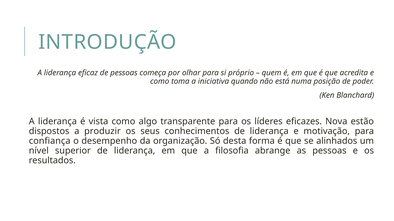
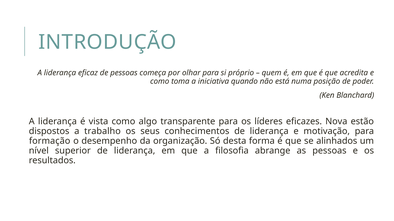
produzir: produzir -> trabalho
confiança: confiança -> formação
